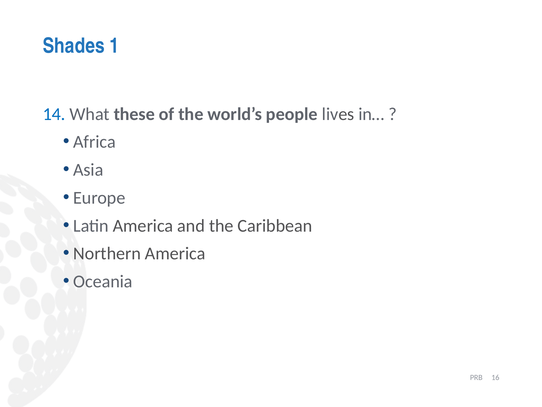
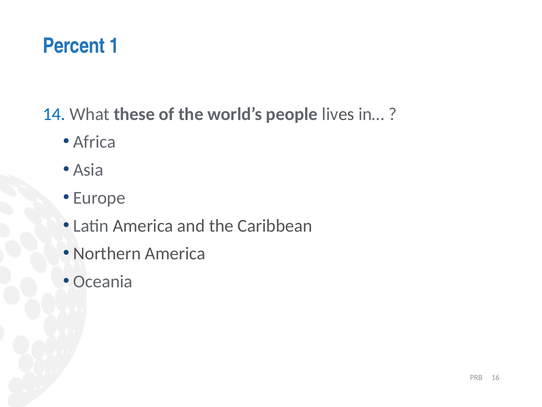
Shades: Shades -> Percent
